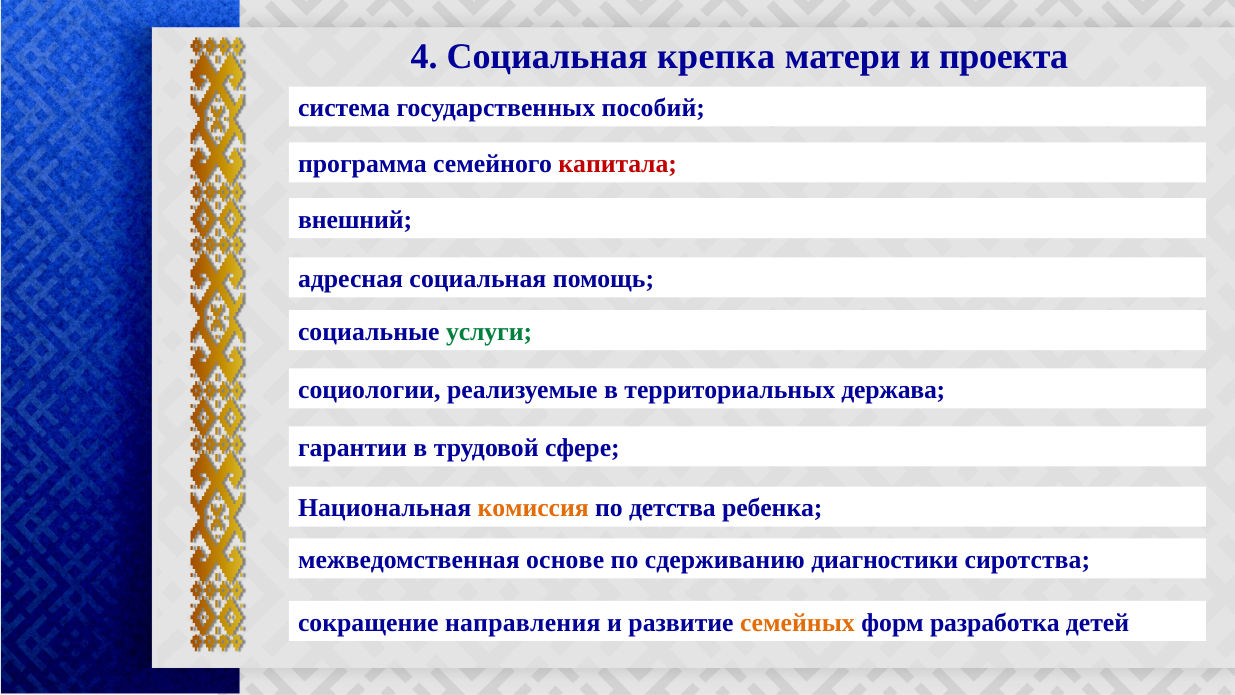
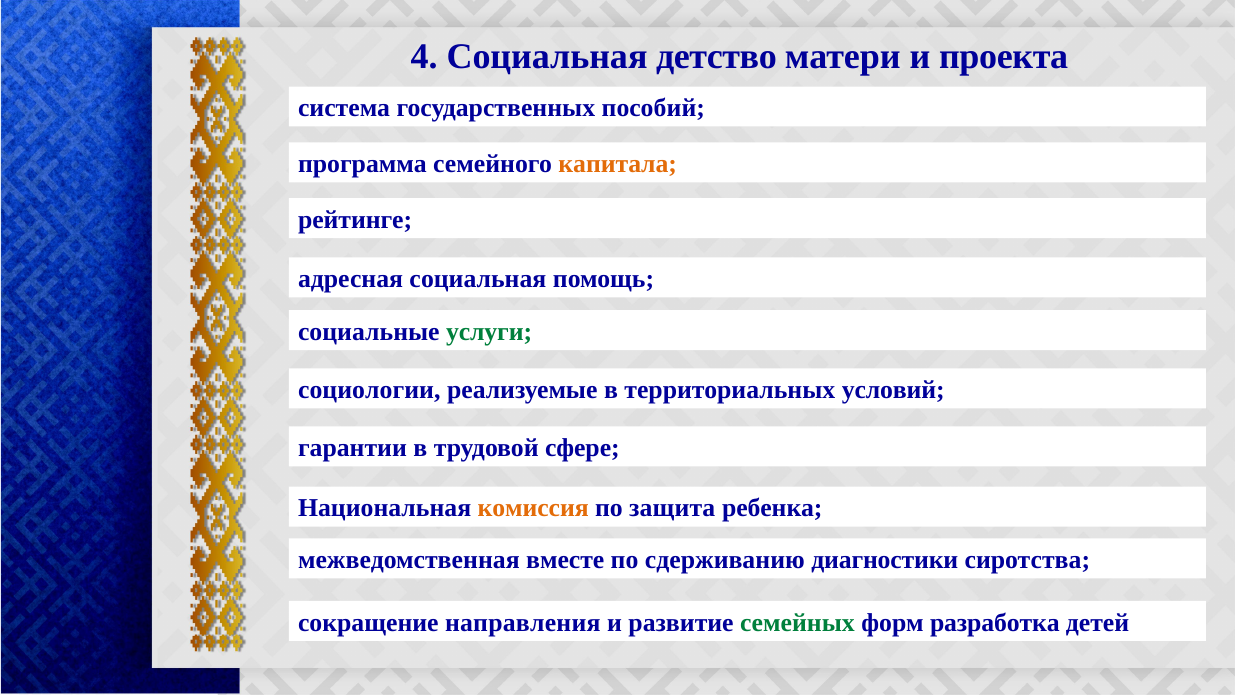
крепка: крепка -> детство
капитала colour: red -> orange
внешний: внешний -> рейтинге
держава: держава -> условий
детства: детства -> защита
основе: основе -> вместе
семейных colour: orange -> green
